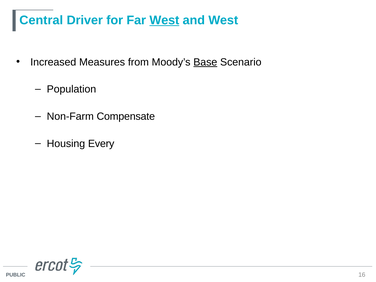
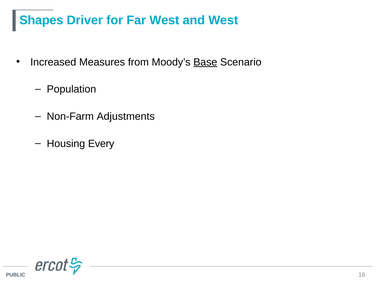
Central: Central -> Shapes
West at (164, 20) underline: present -> none
Compensate: Compensate -> Adjustments
